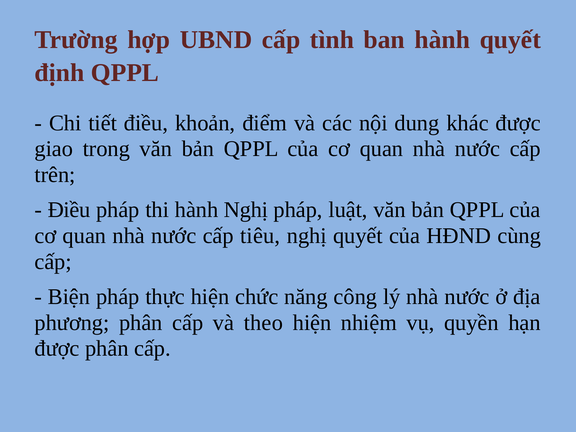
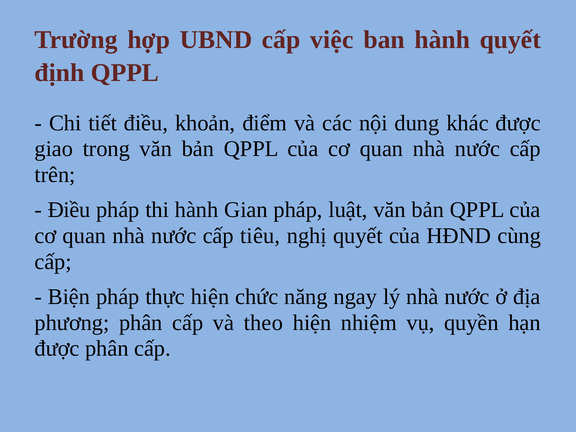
tình: tình -> việc
hành Nghị: Nghị -> Gian
công: công -> ngay
